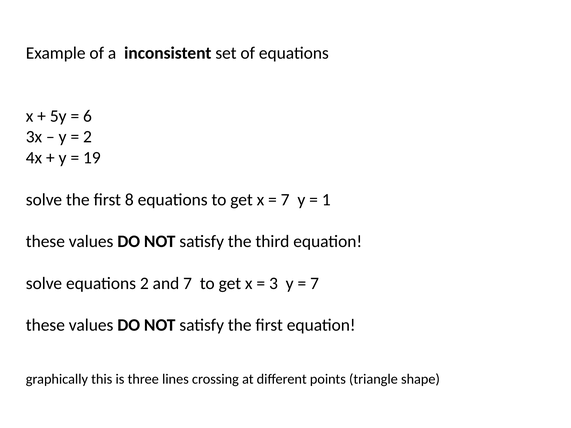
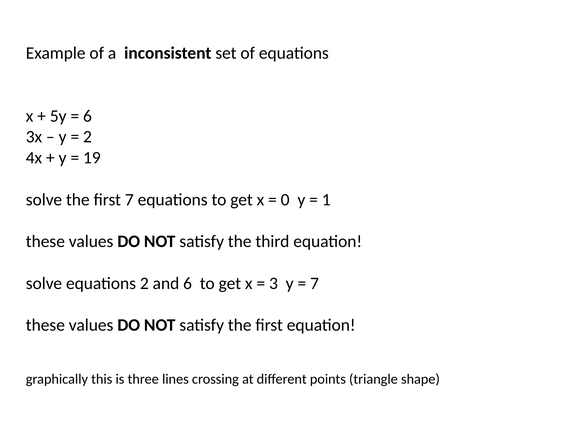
first 8: 8 -> 7
7 at (285, 200): 7 -> 0
and 7: 7 -> 6
